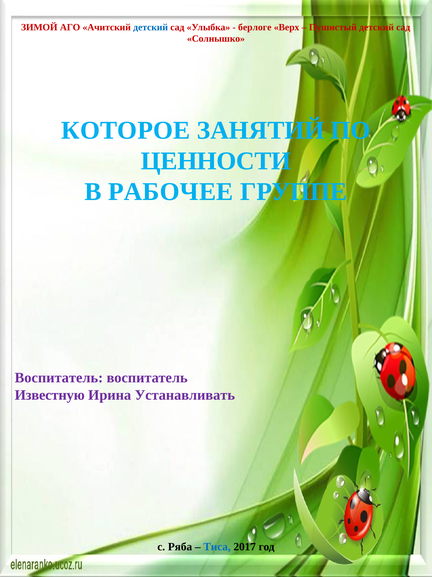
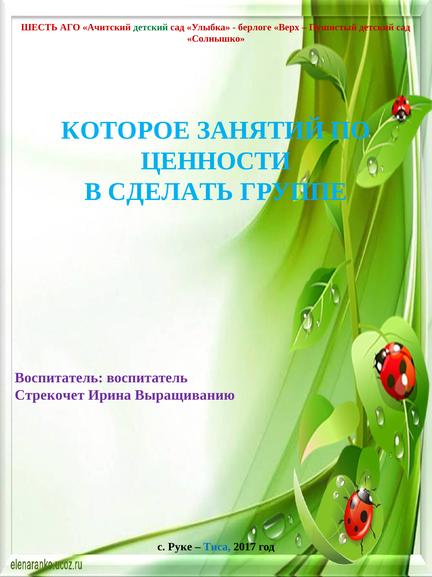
ЗИМОЙ: ЗИМОЙ -> ШЕСТЬ
детский at (151, 27) colour: blue -> green
РАБОЧЕЕ: РАБОЧЕЕ -> СДЕЛАТЬ
Известную: Известную -> Стрекочет
Устанавливать: Устанавливать -> Выращиванию
Ряба: Ряба -> Руке
